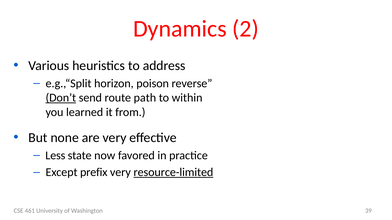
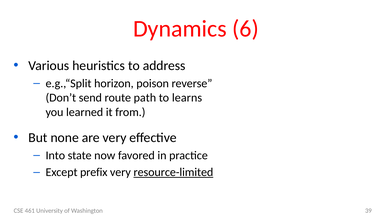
2: 2 -> 6
Don’t underline: present -> none
within: within -> learns
Less: Less -> Into
